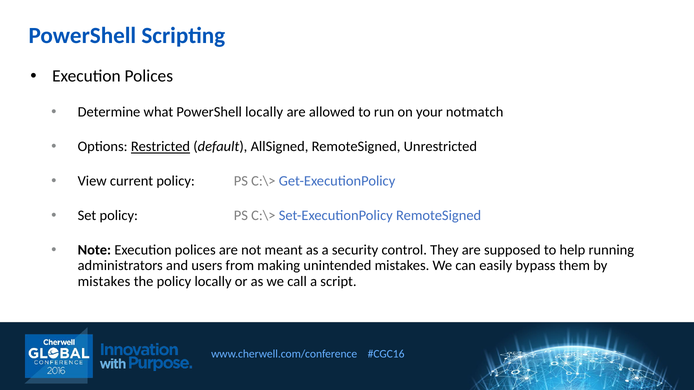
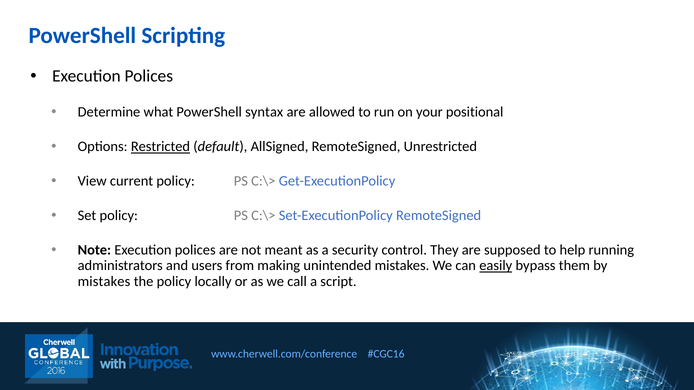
PowerShell locally: locally -> syntax
notmatch: notmatch -> positional
easily underline: none -> present
